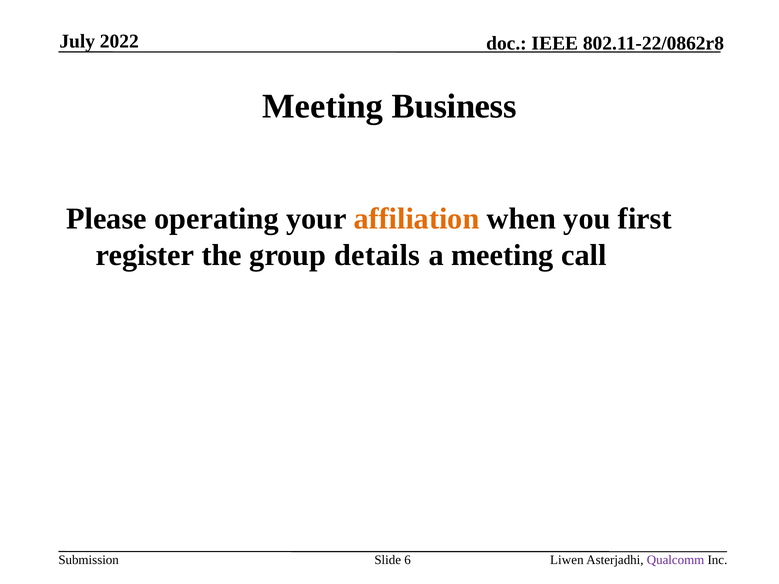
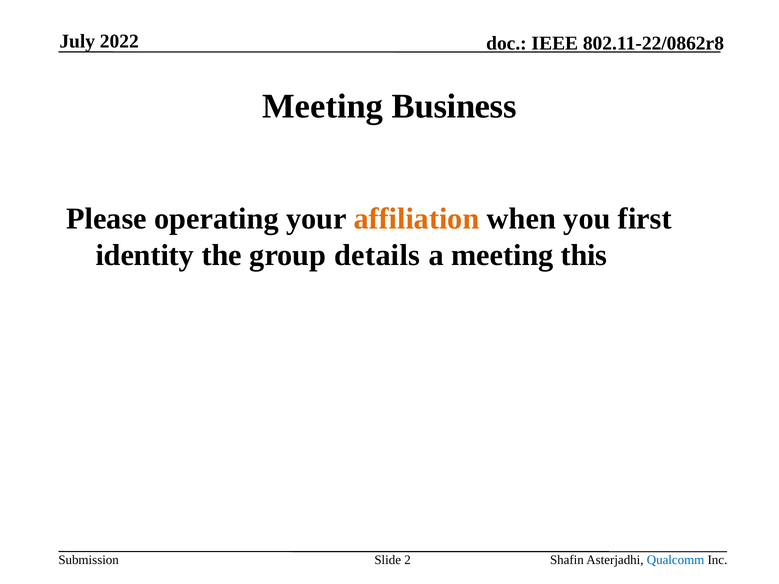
register: register -> identity
call: call -> this
6: 6 -> 2
Liwen: Liwen -> Shafin
Qualcomm colour: purple -> blue
